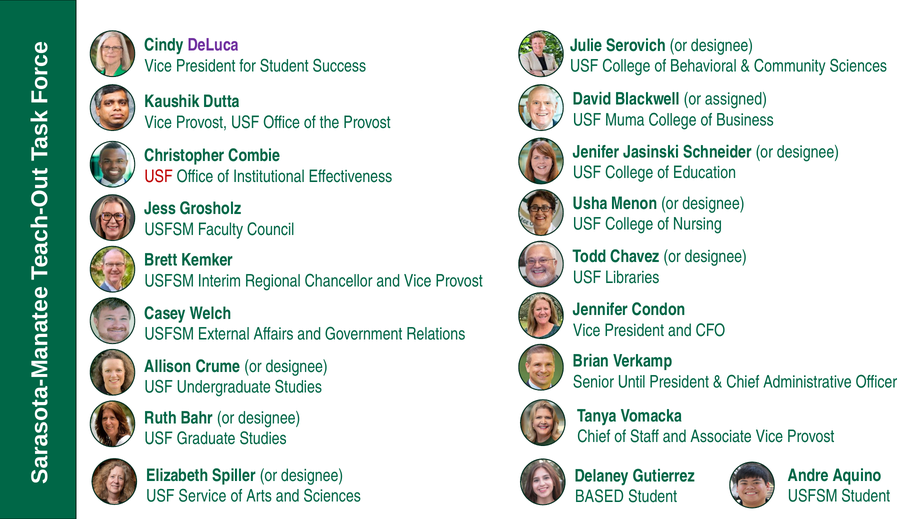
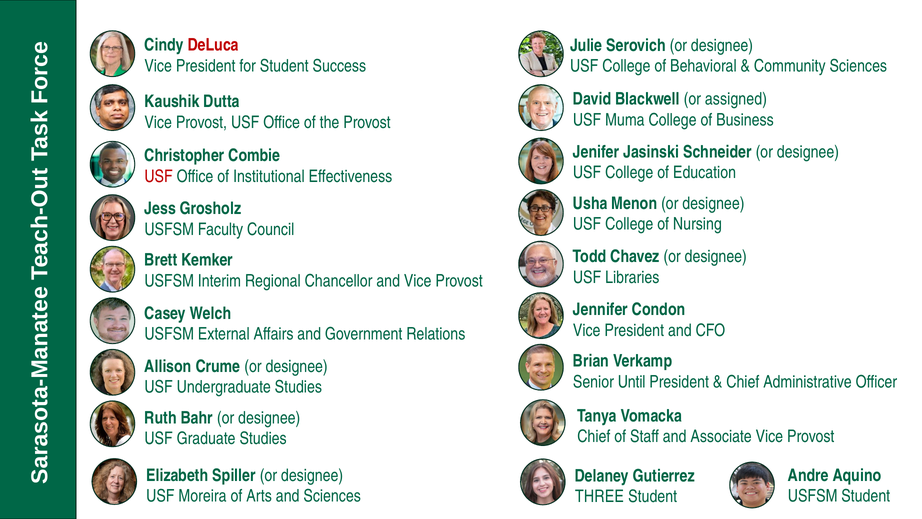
DeLuca colour: purple -> red
Service: Service -> Moreira
BASED: BASED -> THREE
